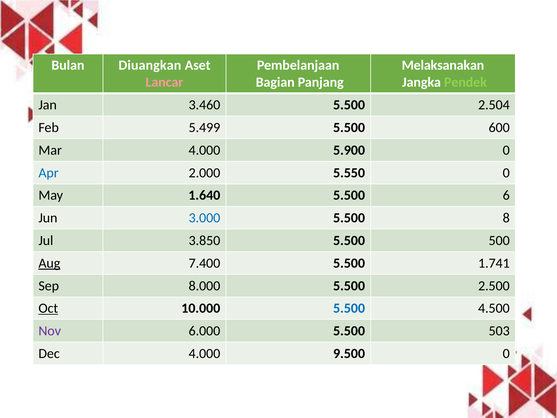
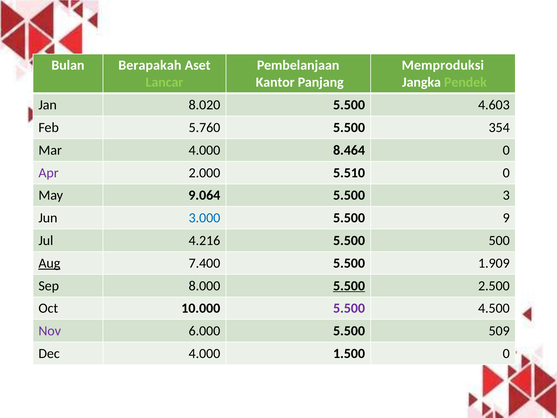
Diuangkan: Diuangkan -> Berapakah
Melaksanakan: Melaksanakan -> Memproduksi
Lancar colour: pink -> light green
Bagian: Bagian -> Kantor
3.460: 3.460 -> 8.020
2.504: 2.504 -> 4.603
5.499: 5.499 -> 5.760
600: 600 -> 354
5.900: 5.900 -> 8.464
Apr colour: blue -> purple
5.550: 5.550 -> 5.510
1.640: 1.640 -> 9.064
6: 6 -> 3
8: 8 -> 9
3.850: 3.850 -> 4.216
1.741: 1.741 -> 1.909
5.500 at (349, 286) underline: none -> present
Oct underline: present -> none
5.500 at (349, 308) colour: blue -> purple
503: 503 -> 509
9.500: 9.500 -> 1.500
